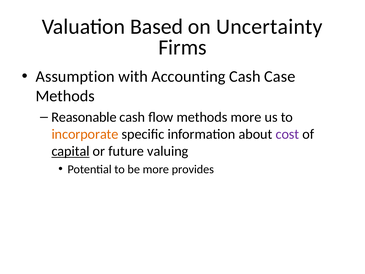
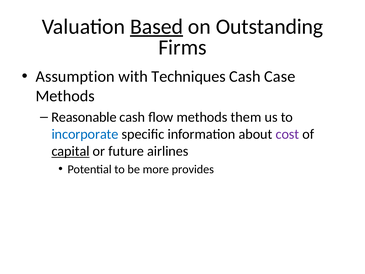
Based underline: none -> present
Uncertainty: Uncertainty -> Outstanding
Accounting: Accounting -> Techniques
methods more: more -> them
incorporate colour: orange -> blue
valuing: valuing -> airlines
